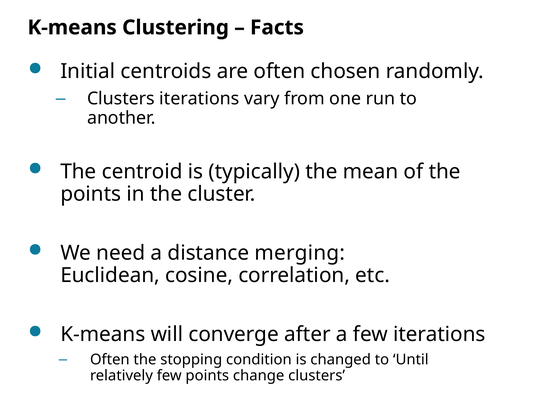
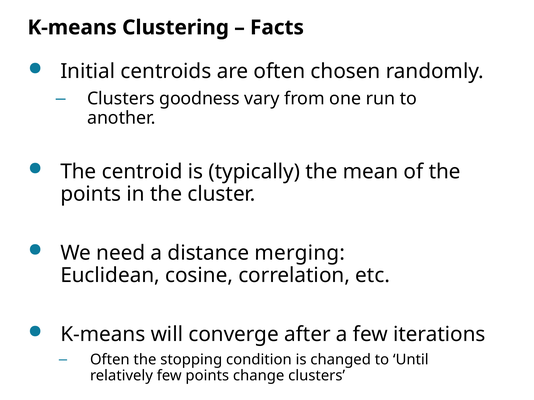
Clusters iterations: iterations -> goodness
